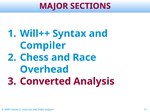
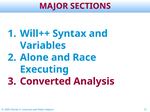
Compiler: Compiler -> Variables
Chess: Chess -> Alone
Overhead: Overhead -> Executing
